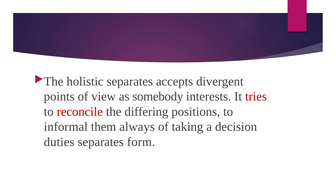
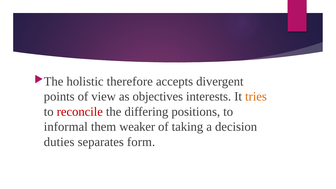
holistic separates: separates -> therefore
somebody: somebody -> objectives
tries colour: red -> orange
always: always -> weaker
